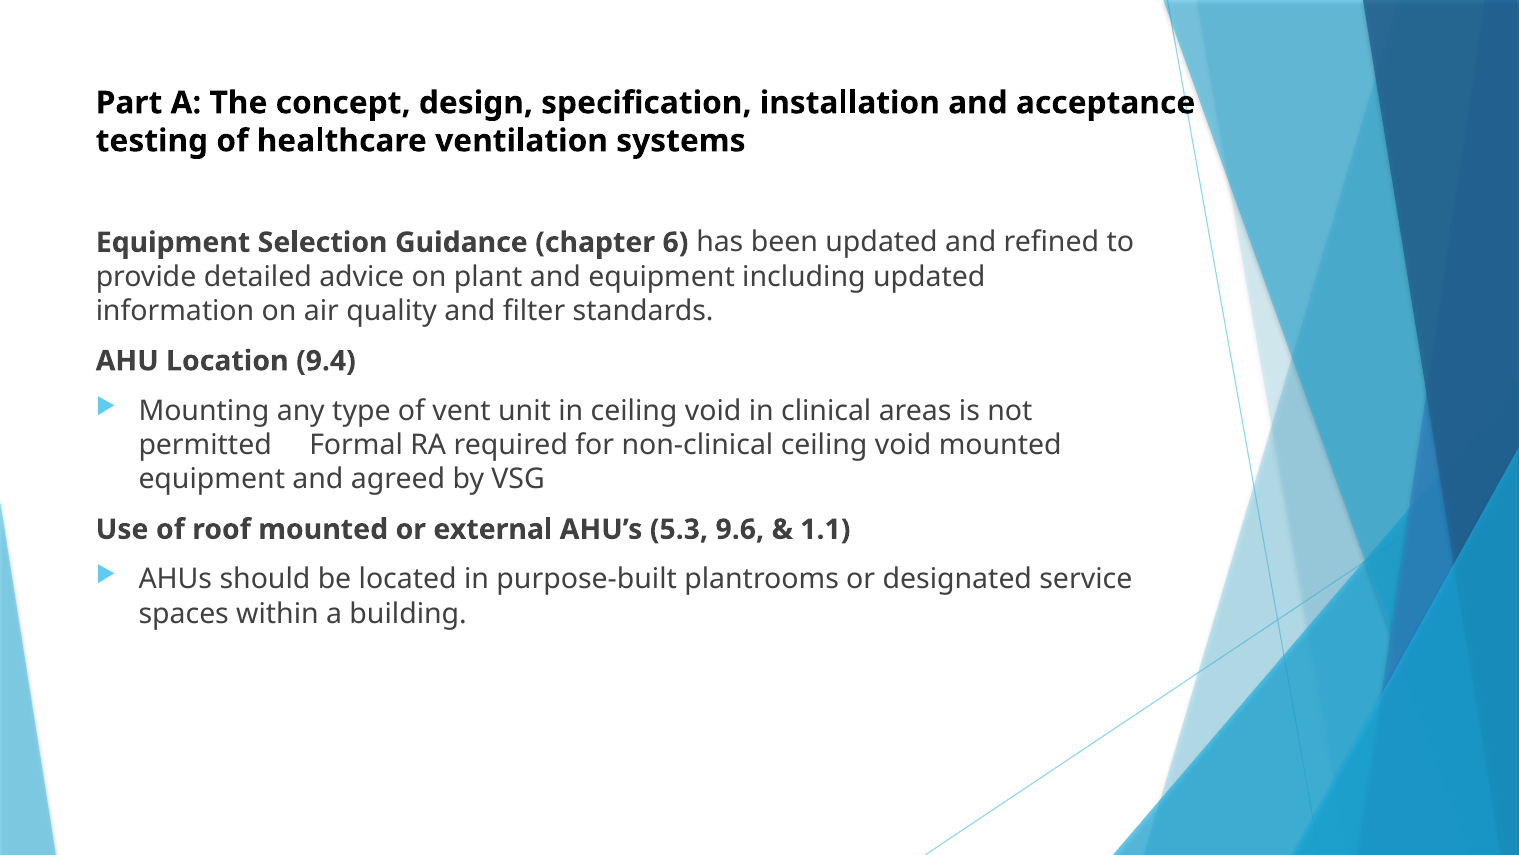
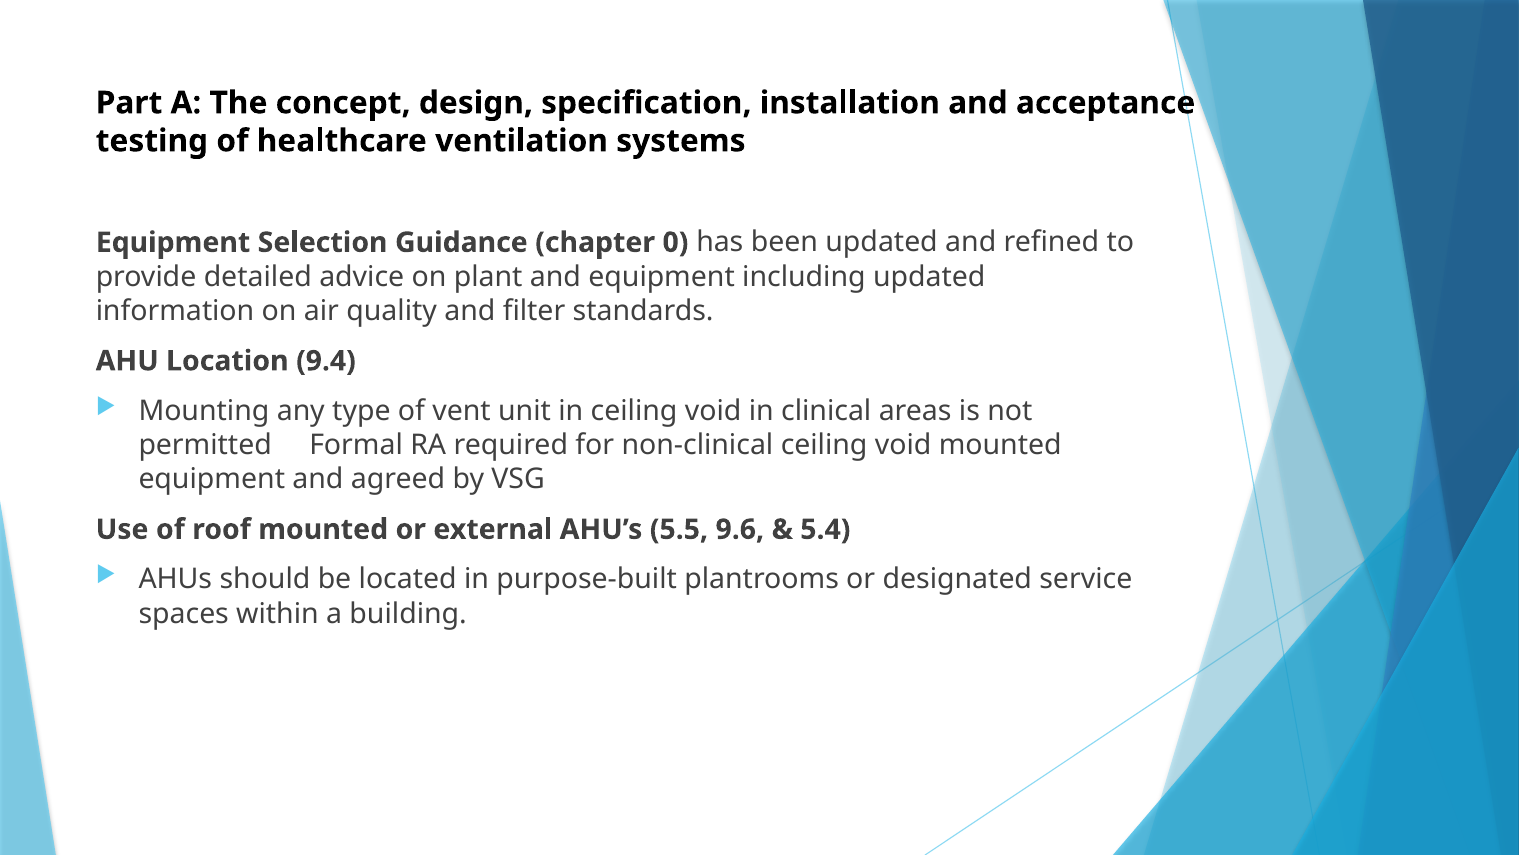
6: 6 -> 0
5.3: 5.3 -> 5.5
1.1: 1.1 -> 5.4
